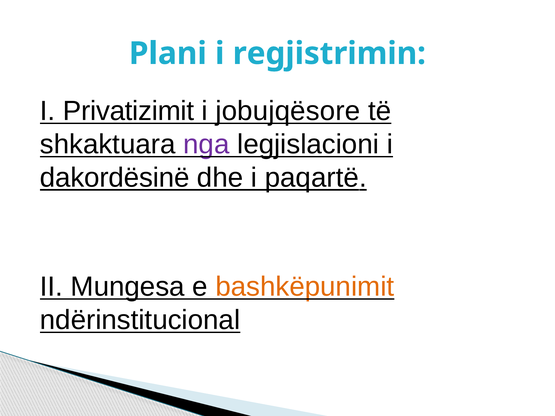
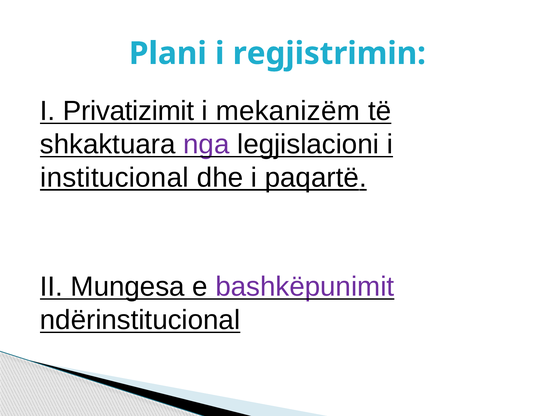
jobujqësore: jobujqësore -> mekanizëm
dakordësinë: dakordësinë -> institucional
bashkëpunimit colour: orange -> purple
